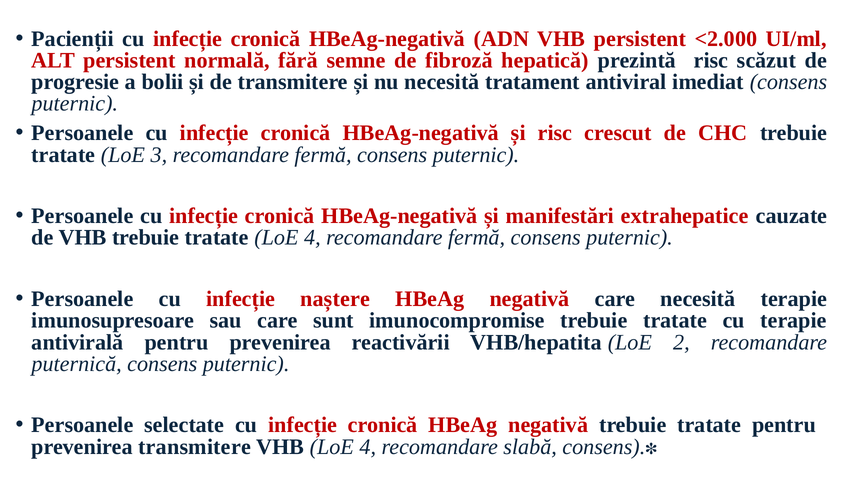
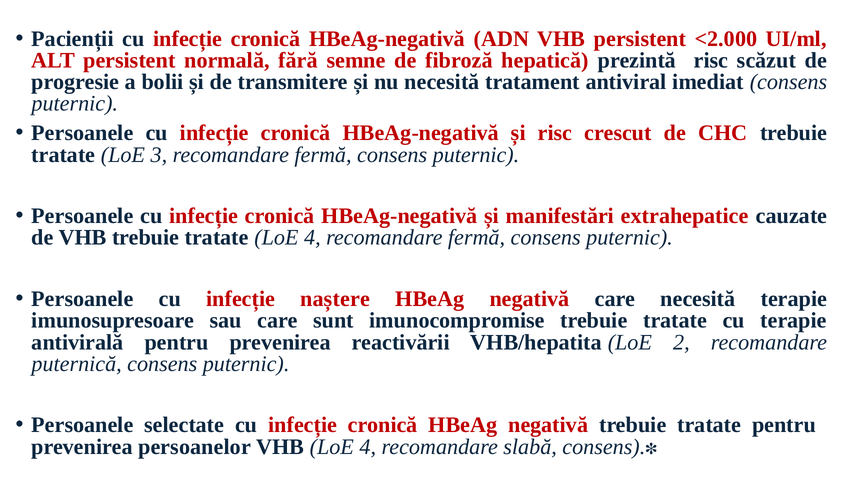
prevenirea transmitere: transmitere -> persoanelor
